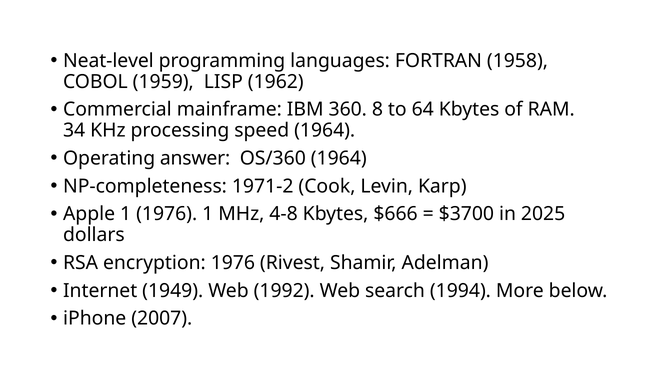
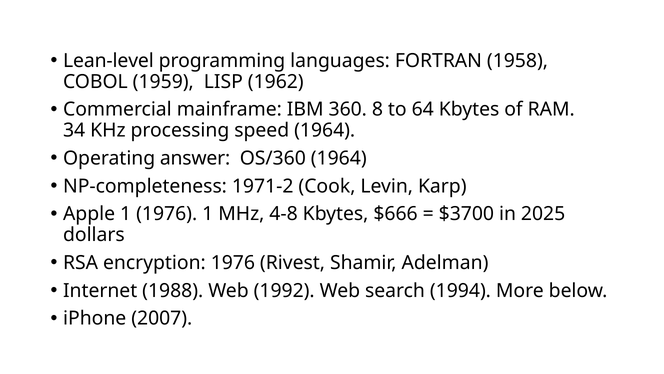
Neat-level: Neat-level -> Lean-level
1949: 1949 -> 1988
